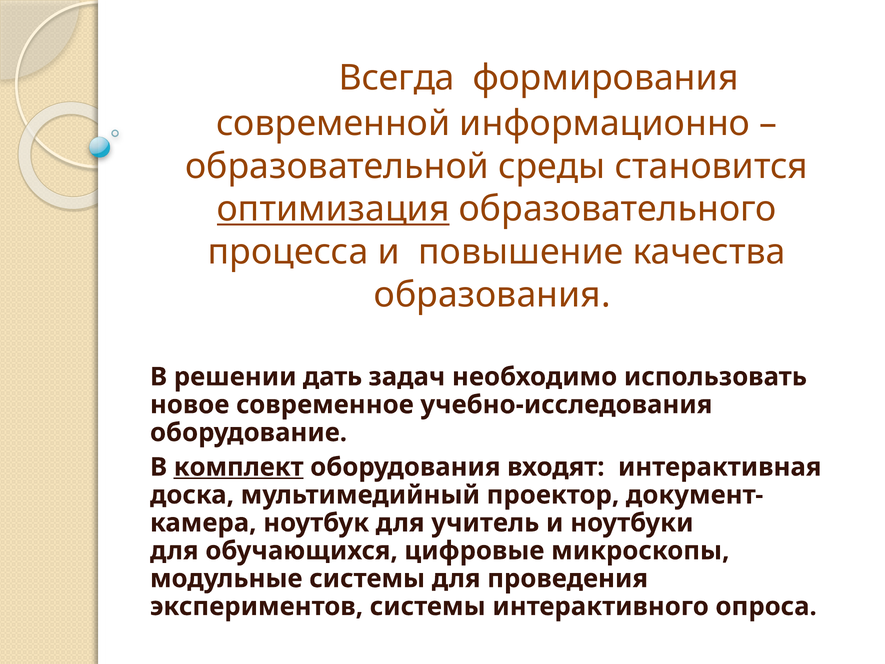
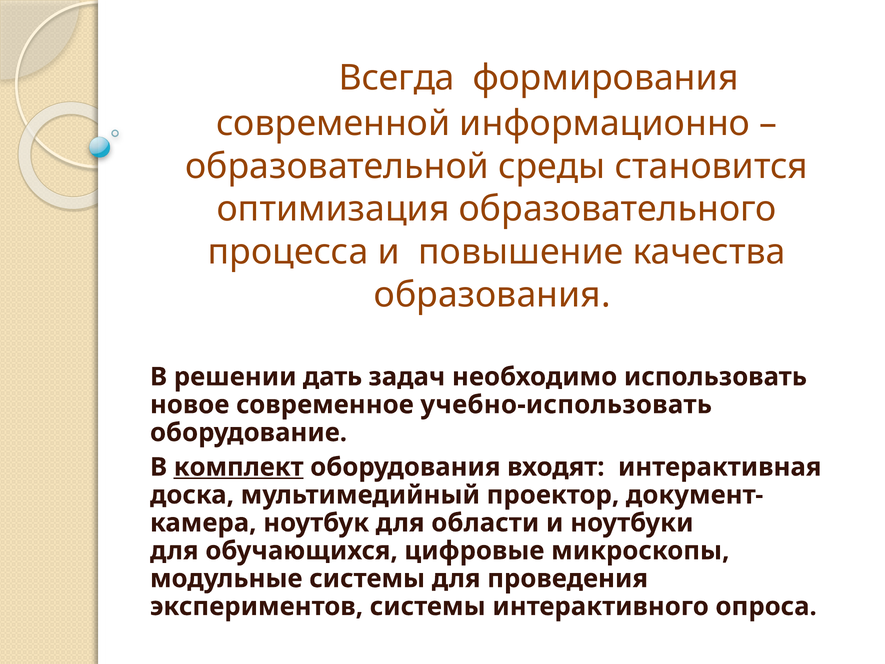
оптимизация underline: present -> none
учебно-исследования: учебно-исследования -> учебно-использовать
учитель: учитель -> области
